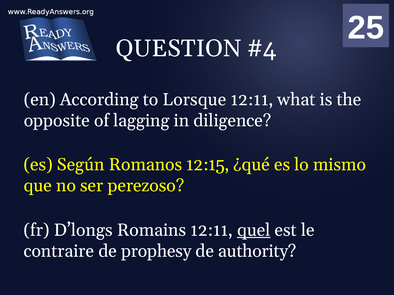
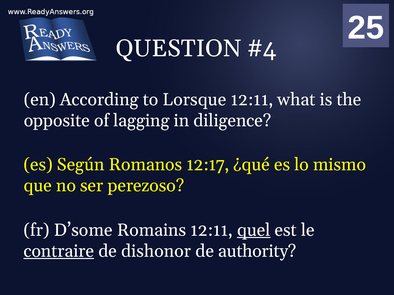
12:15: 12:15 -> 12:17
D’longs: D’longs -> D’some
contraire underline: none -> present
prophesy: prophesy -> dishonor
